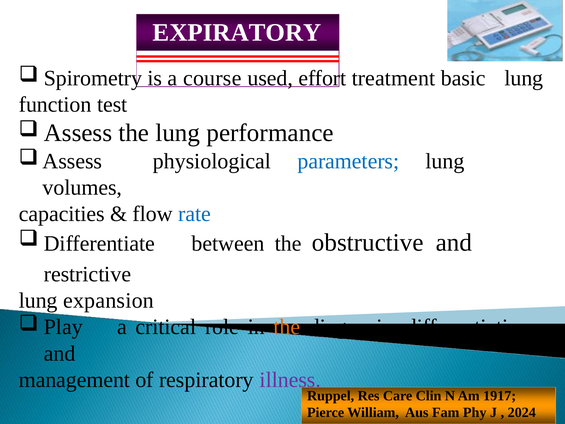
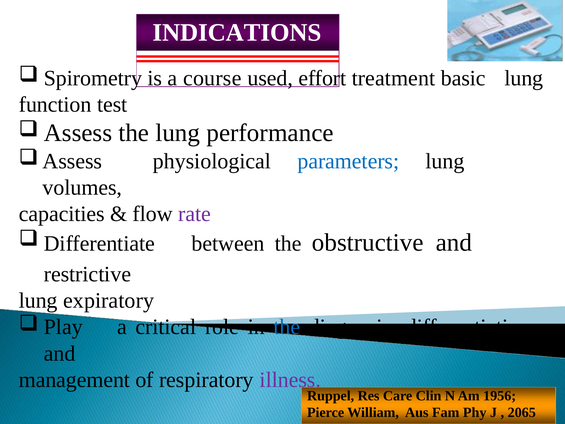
EXPIRATORY: EXPIRATORY -> INDICATIONS
rate colour: blue -> purple
expansion: expansion -> expiratory
the at (287, 327) colour: orange -> blue
1917: 1917 -> 1956
2024: 2024 -> 2065
